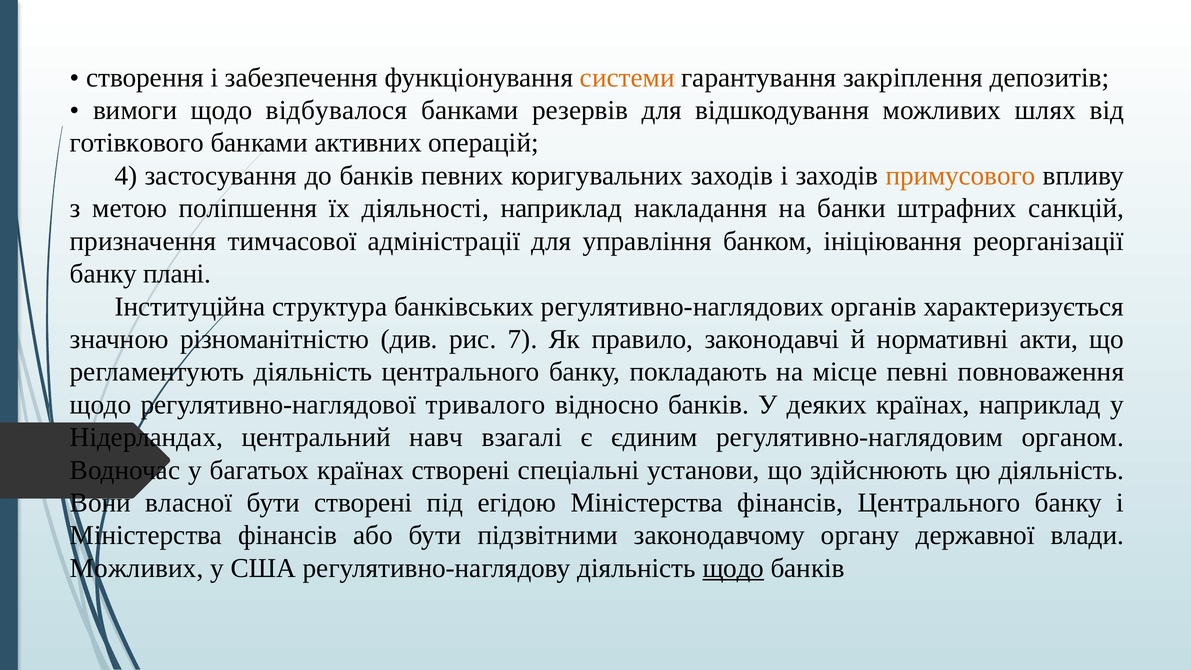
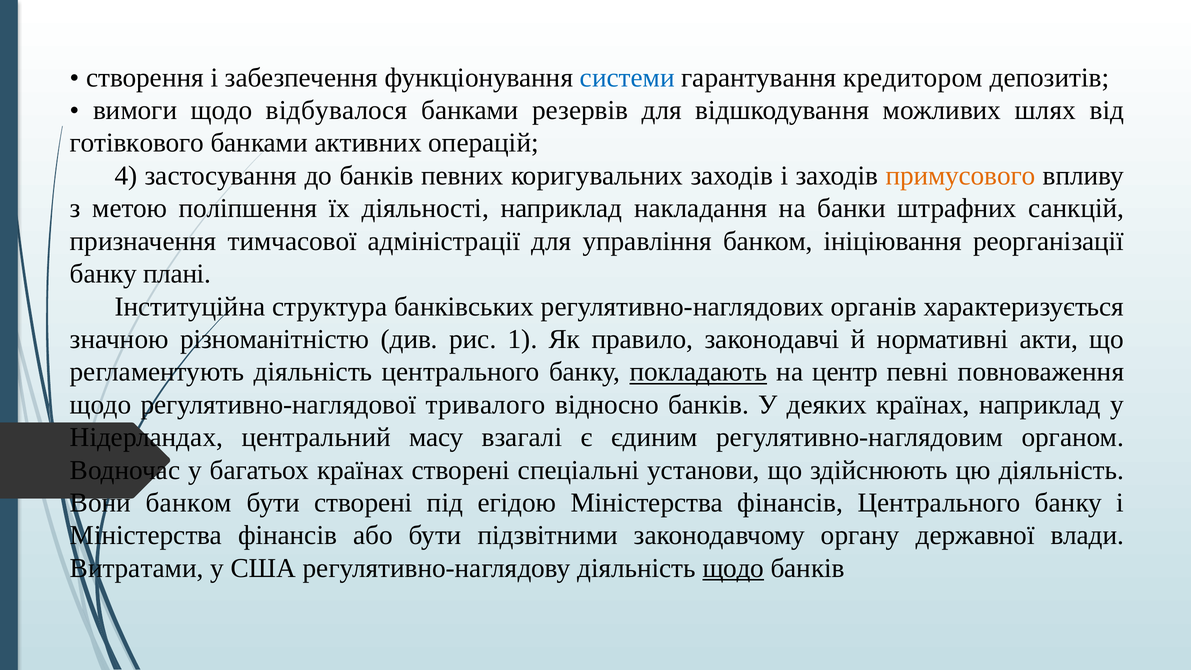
системи colour: orange -> blue
закріплення: закріплення -> кредитором
7: 7 -> 1
покладають underline: none -> present
місце: місце -> центр
навч: навч -> масу
Вони власної: власної -> банком
Можливих at (137, 568): Можливих -> Витратами
